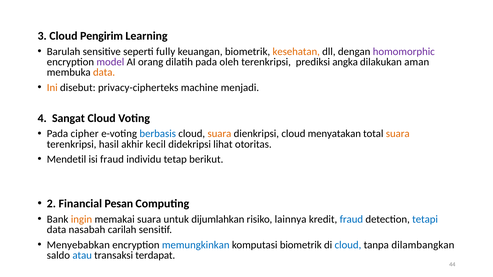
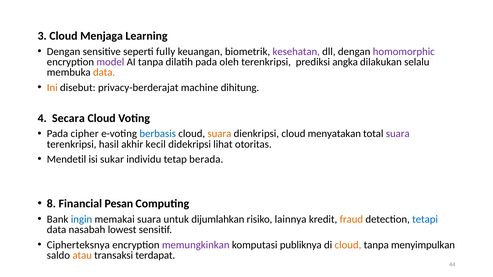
Pengirim: Pengirim -> Menjaga
Barulah at (64, 52): Barulah -> Dengan
kesehatan colour: orange -> purple
AI orang: orang -> tanpa
aman: aman -> selalu
privacy-cipherteks: privacy-cipherteks -> privacy-berderajat
menjadi: menjadi -> dihitung
Sangat: Sangat -> Secara
suara at (398, 134) colour: orange -> purple
isi fraud: fraud -> sukar
berikut: berikut -> berada
2: 2 -> 8
ingin colour: orange -> blue
fraud at (351, 219) colour: blue -> orange
carilah: carilah -> lowest
Menyebabkan: Menyebabkan -> Cipherteksnya
memungkinkan colour: blue -> purple
komputasi biometrik: biometrik -> publiknya
cloud at (348, 245) colour: blue -> orange
dilambangkan: dilambangkan -> menyimpulkan
atau colour: blue -> orange
